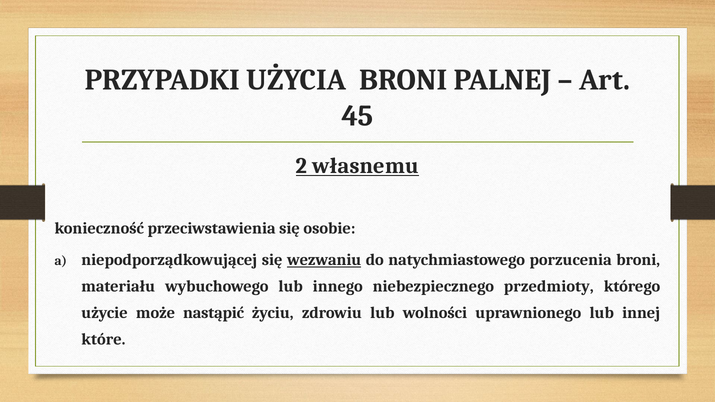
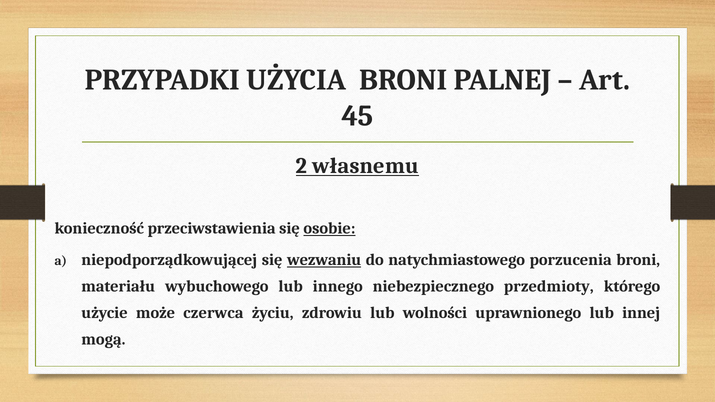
osobie underline: none -> present
nastąpić: nastąpić -> czerwca
które: które -> mogą
